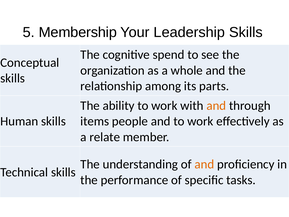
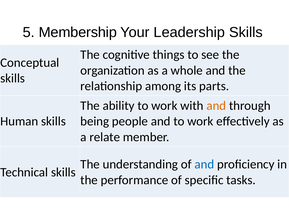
spend: spend -> things
items: items -> being
and at (204, 164) colour: orange -> blue
